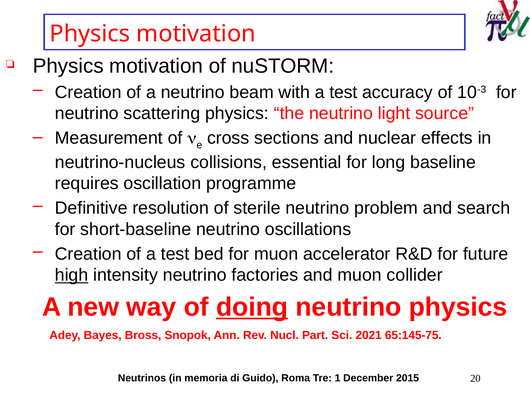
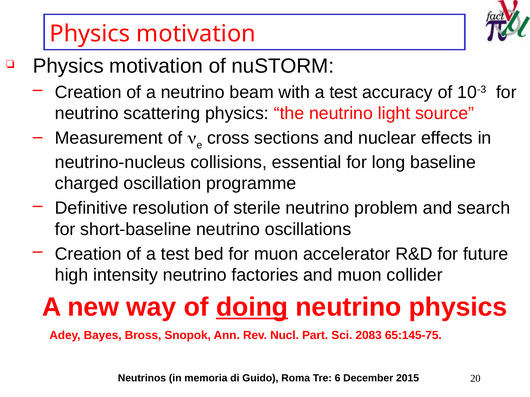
requires: requires -> charged
high underline: present -> none
2021: 2021 -> 2083
1: 1 -> 6
